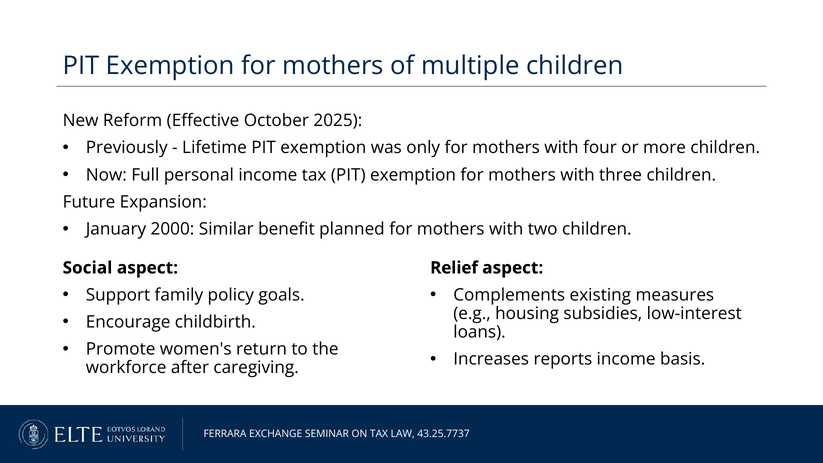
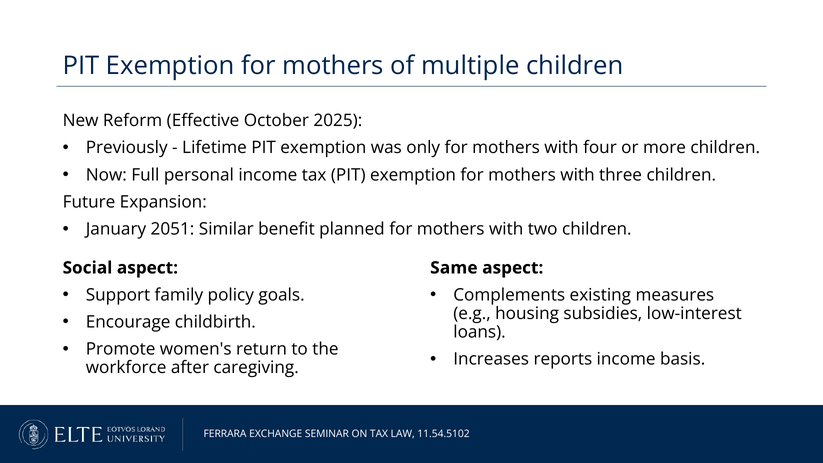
2000: 2000 -> 2051
Relief: Relief -> Same
43.25.7737: 43.25.7737 -> 11.54.5102
